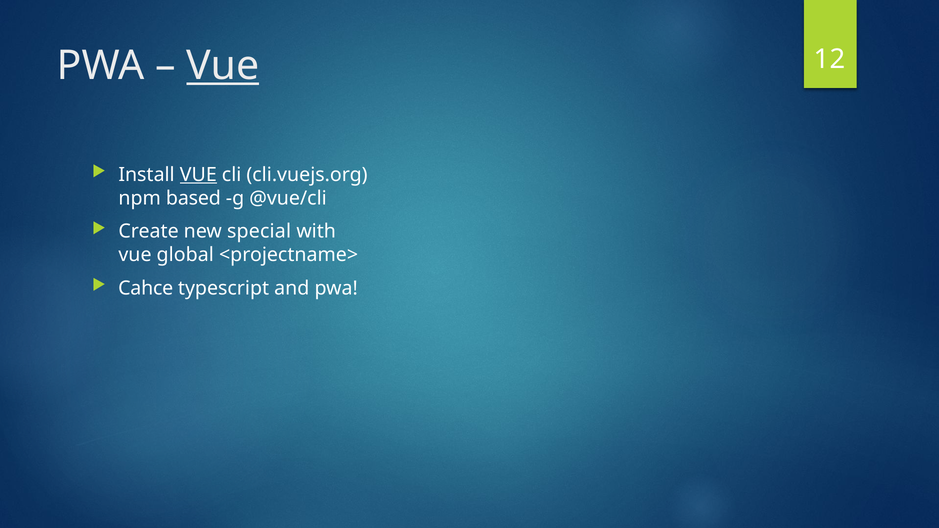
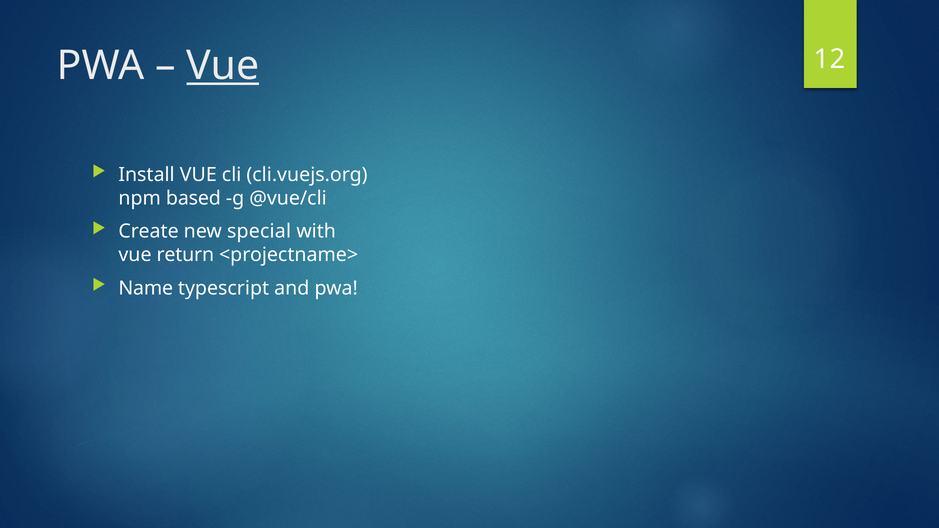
VUE at (198, 175) underline: present -> none
global: global -> return
Cahce: Cahce -> Name
